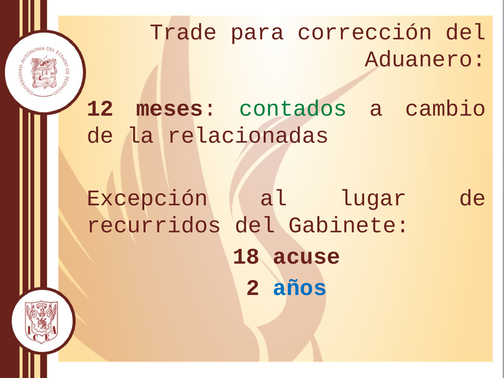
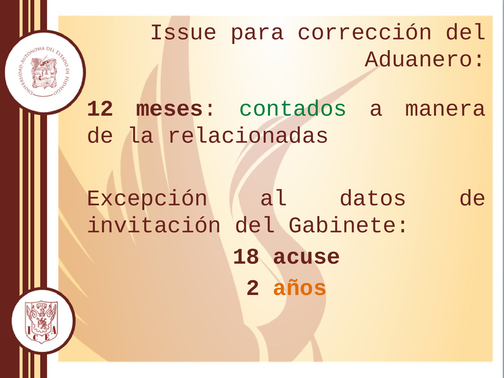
Trade: Trade -> Issue
cambio: cambio -> manera
lugar: lugar -> datos
recurridos: recurridos -> invitación
años colour: blue -> orange
